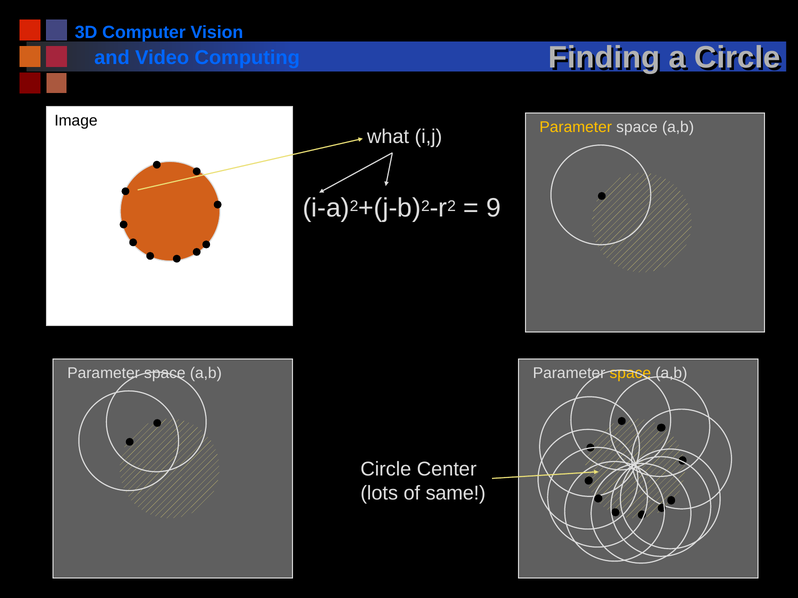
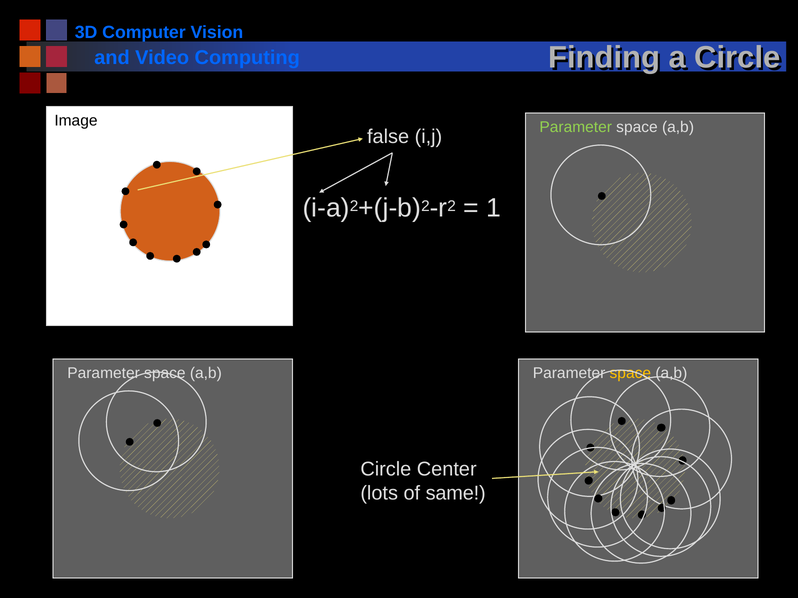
what: what -> false
Parameter at (576, 127) colour: yellow -> light green
9: 9 -> 1
